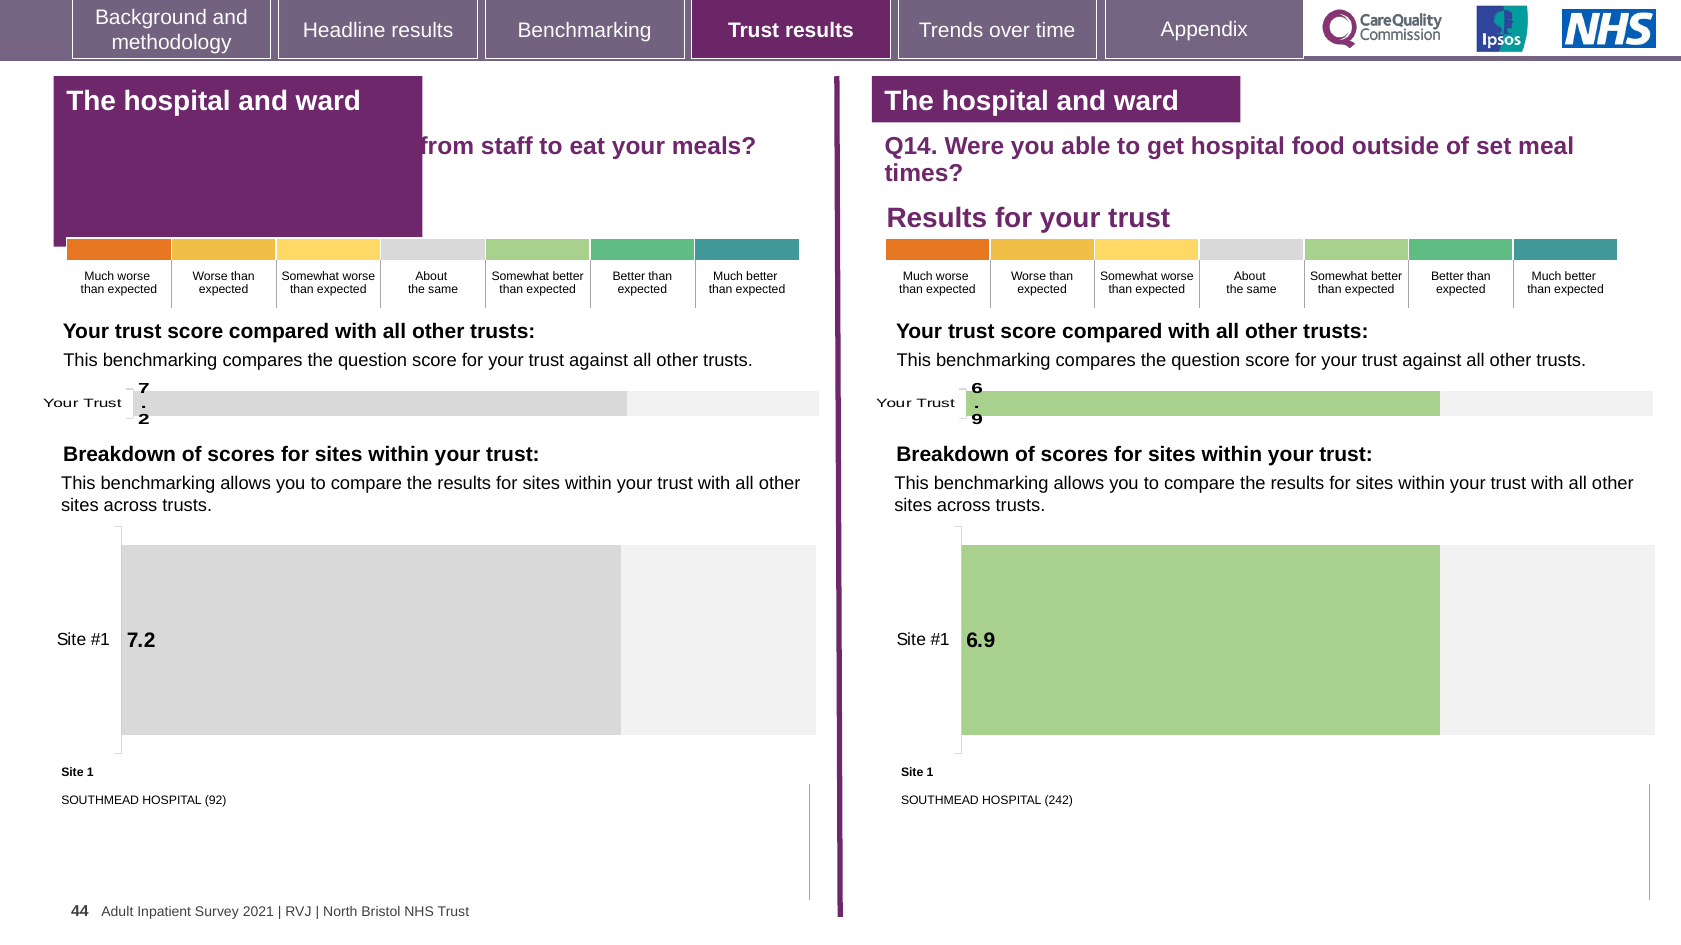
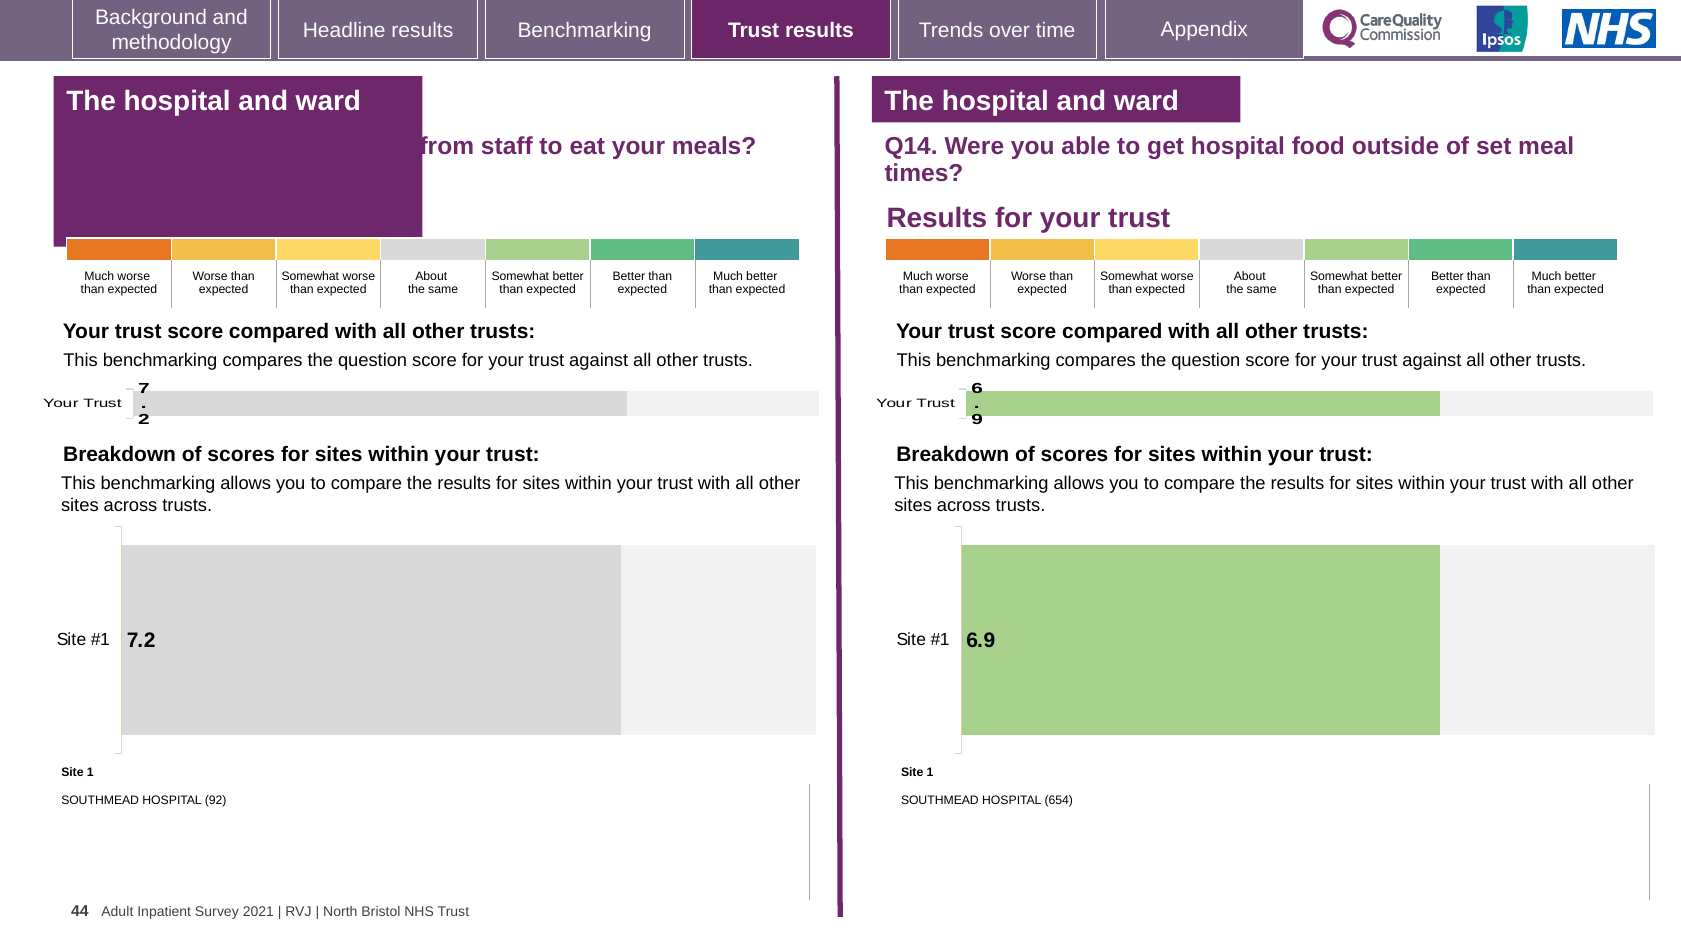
242: 242 -> 654
